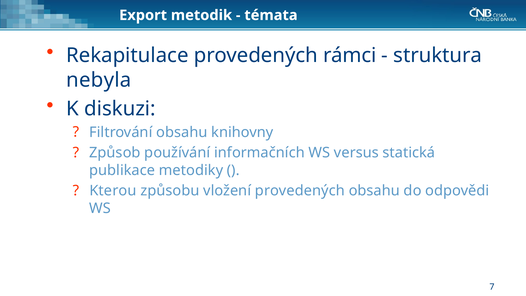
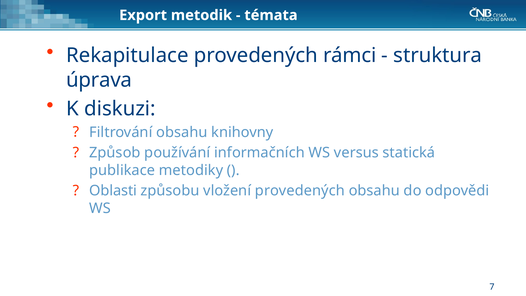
nebyla: nebyla -> úprava
Kterou: Kterou -> Oblasti
